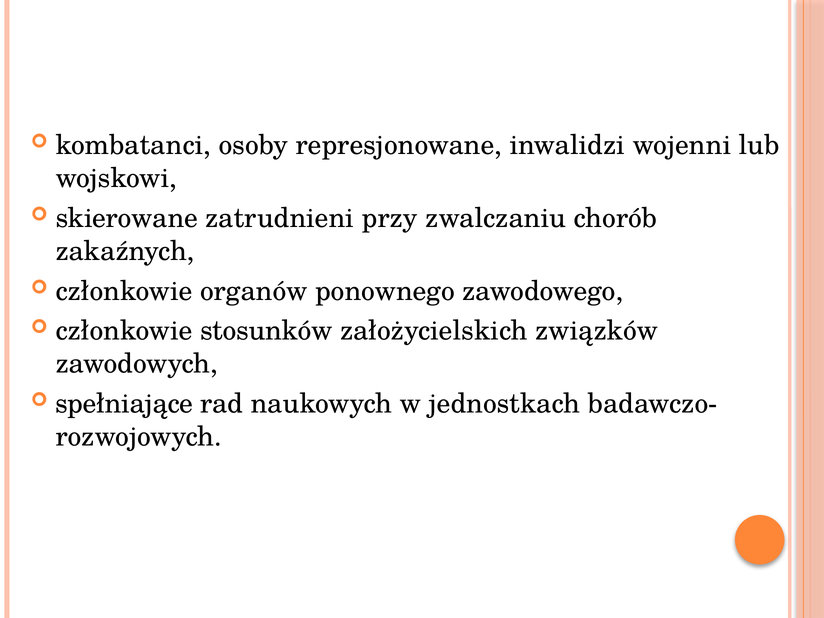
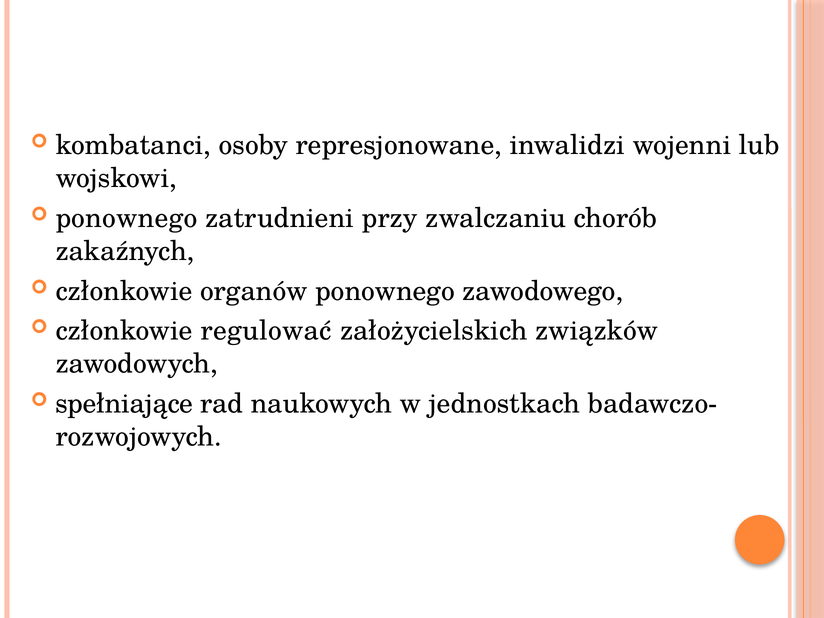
skierowane at (127, 218): skierowane -> ponownego
stosunków: stosunków -> regulować
